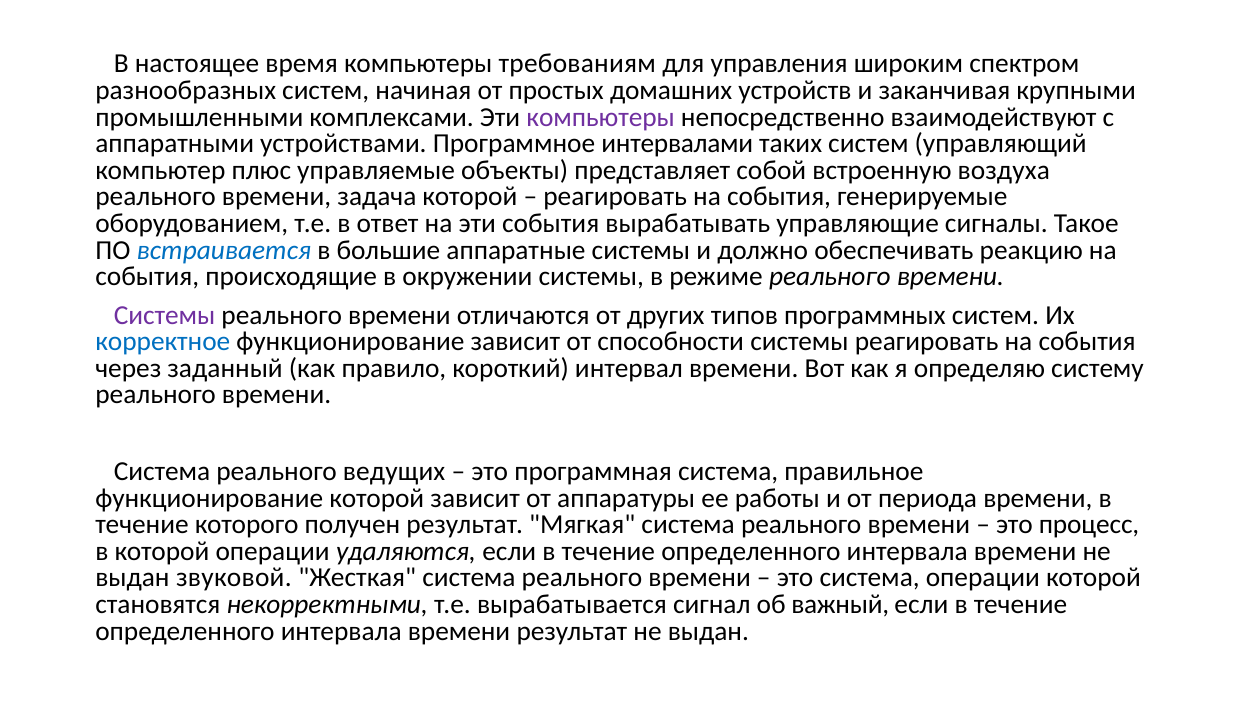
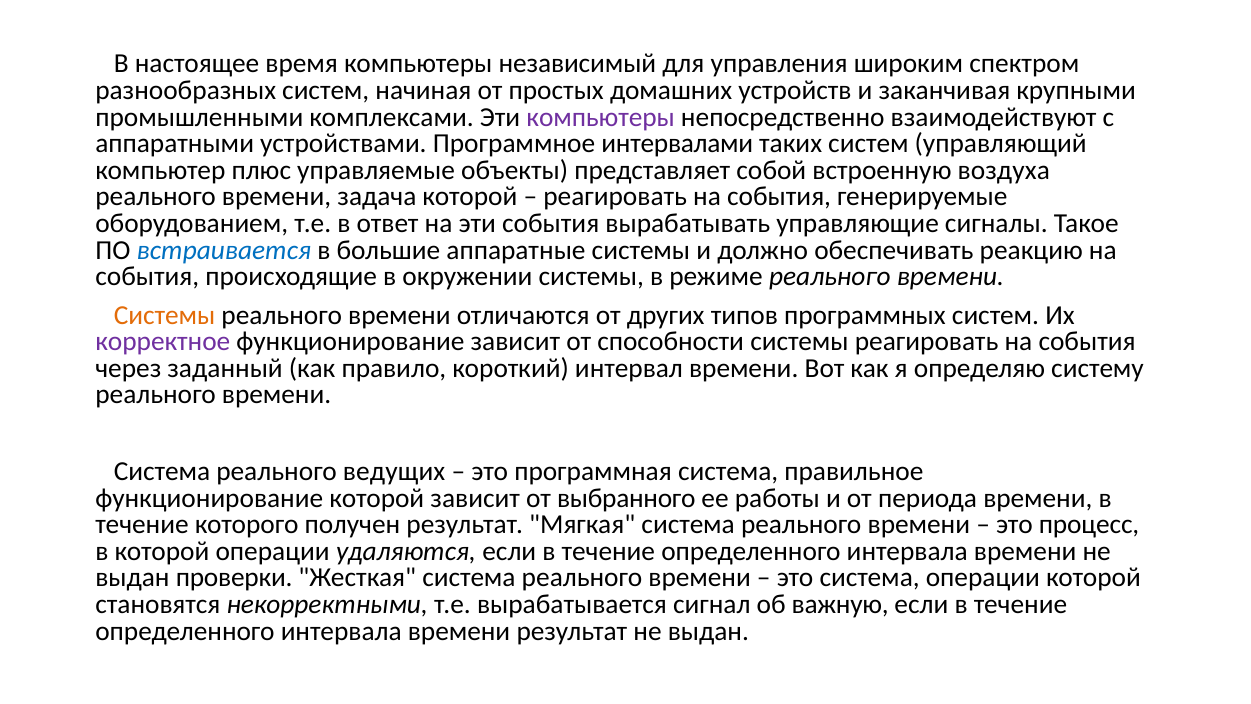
требованиям: требованиям -> независимый
Системы at (165, 315) colour: purple -> orange
корректное colour: blue -> purple
аппаратуры: аппаратуры -> выбранного
звуковой: звуковой -> проверки
важный: важный -> важную
